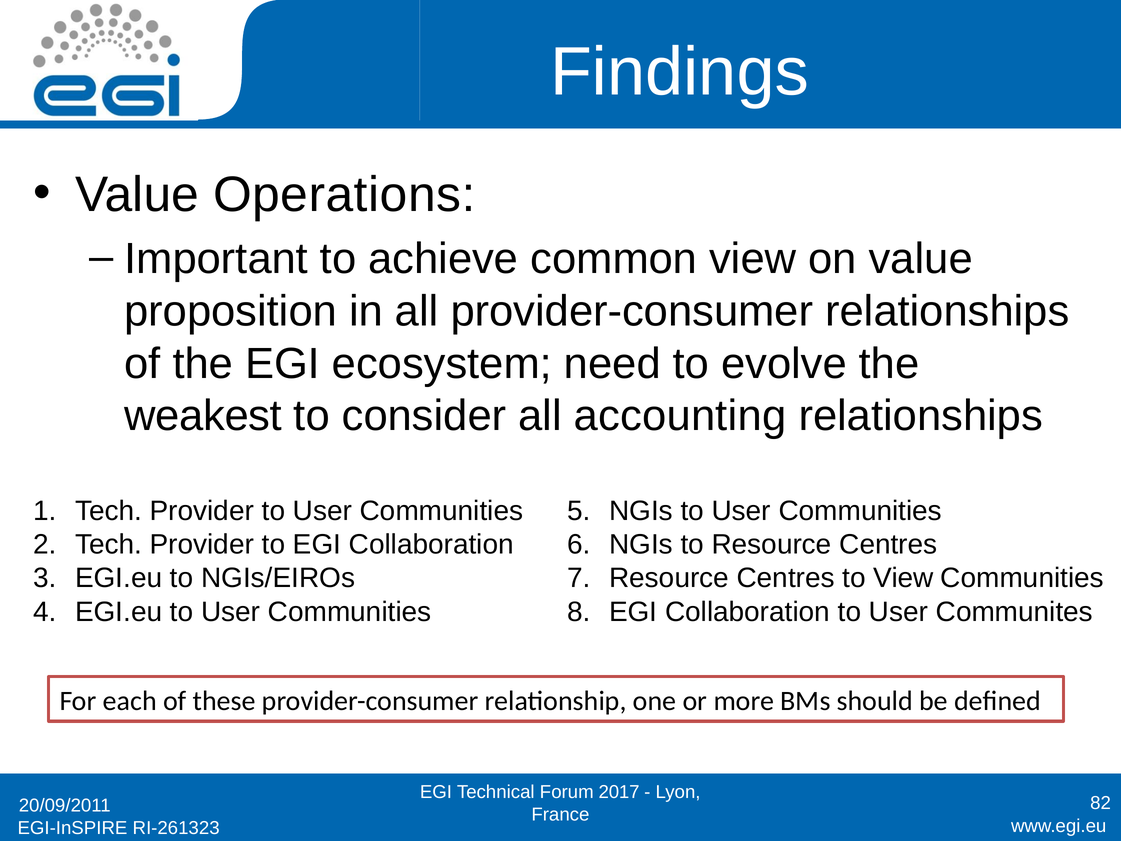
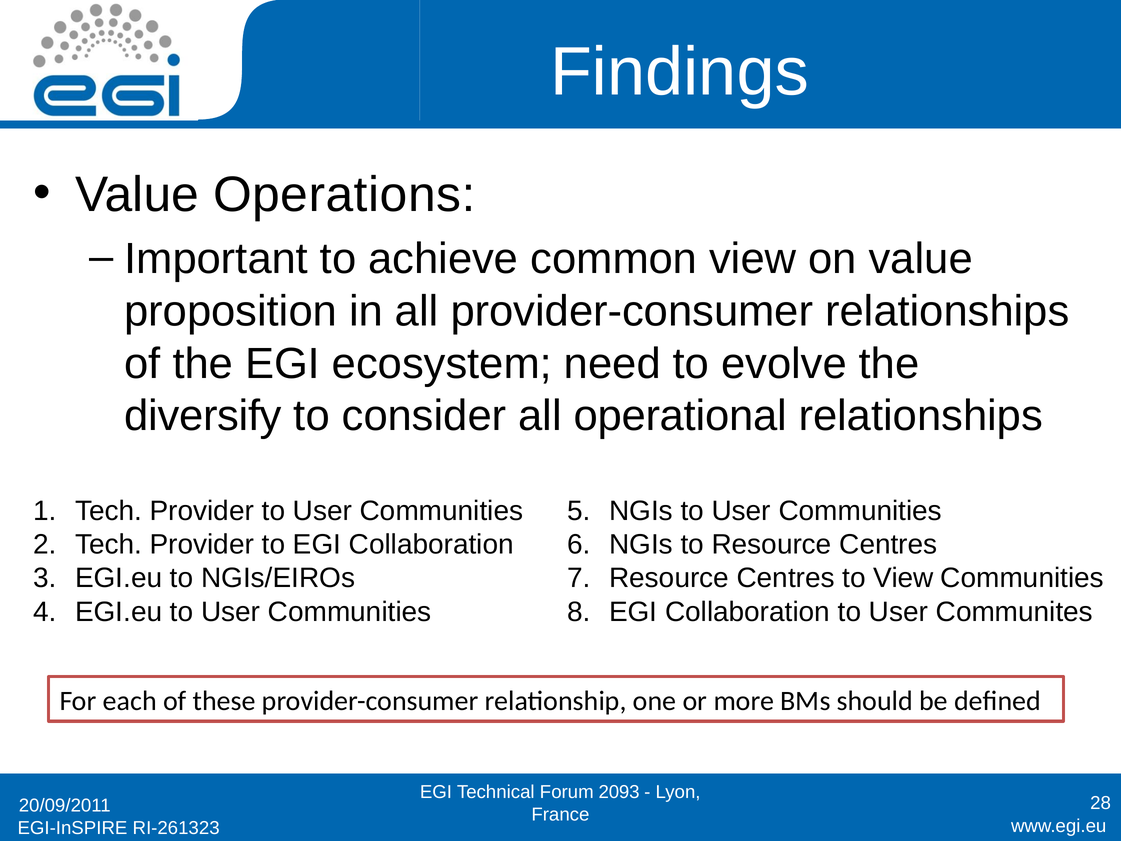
weakest: weakest -> diversify
accounting: accounting -> operational
2017: 2017 -> 2093
82: 82 -> 28
